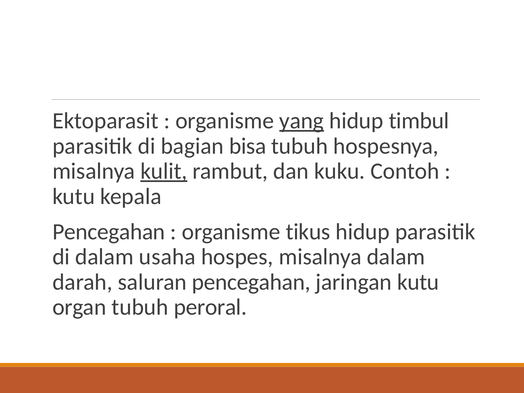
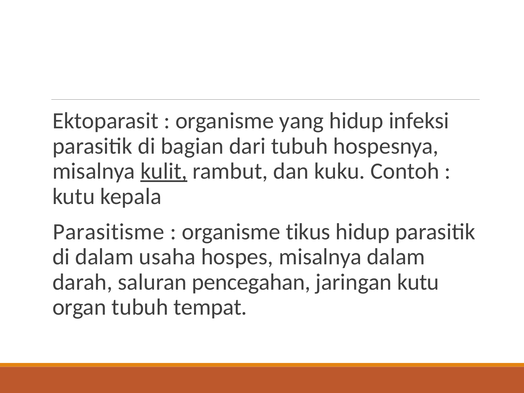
yang underline: present -> none
timbul: timbul -> infeksi
bisa: bisa -> dari
Pencegahan at (109, 232): Pencegahan -> Parasitisme
peroral: peroral -> tempat
